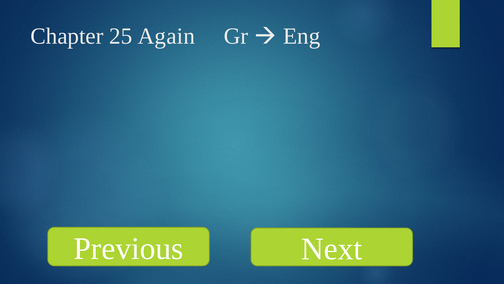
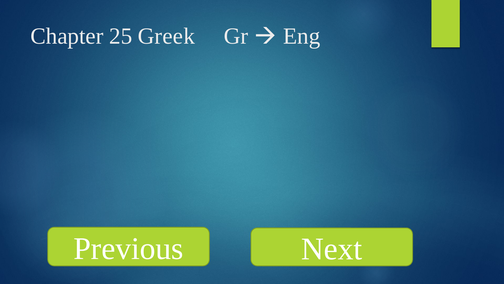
Again: Again -> Greek
